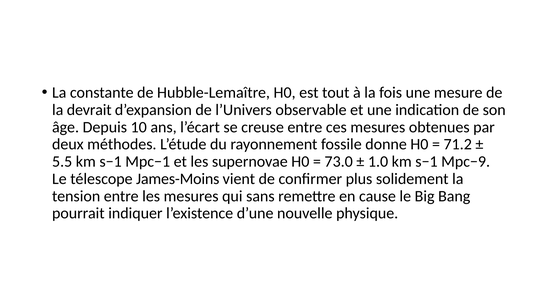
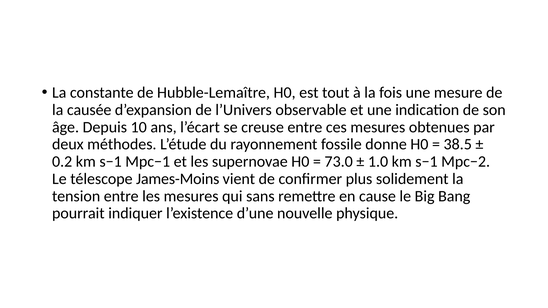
devrait: devrait -> causée
71.2: 71.2 -> 38.5
5.5: 5.5 -> 0.2
Mpc−9: Mpc−9 -> Mpc−2
